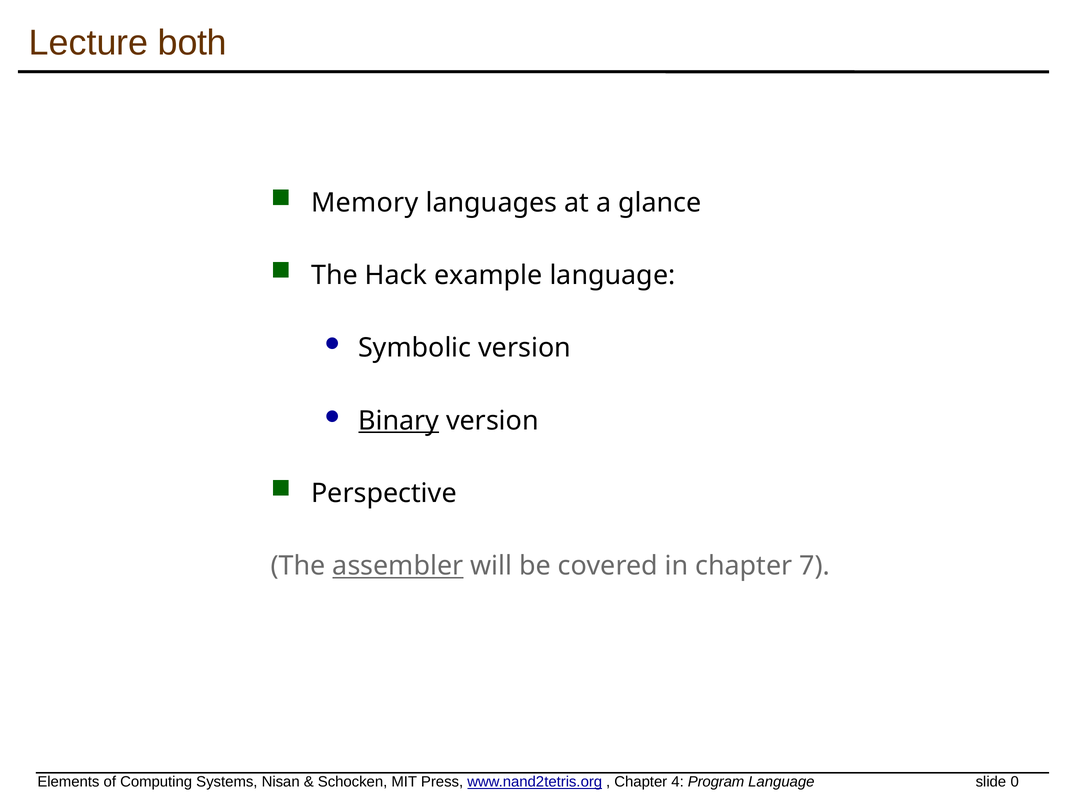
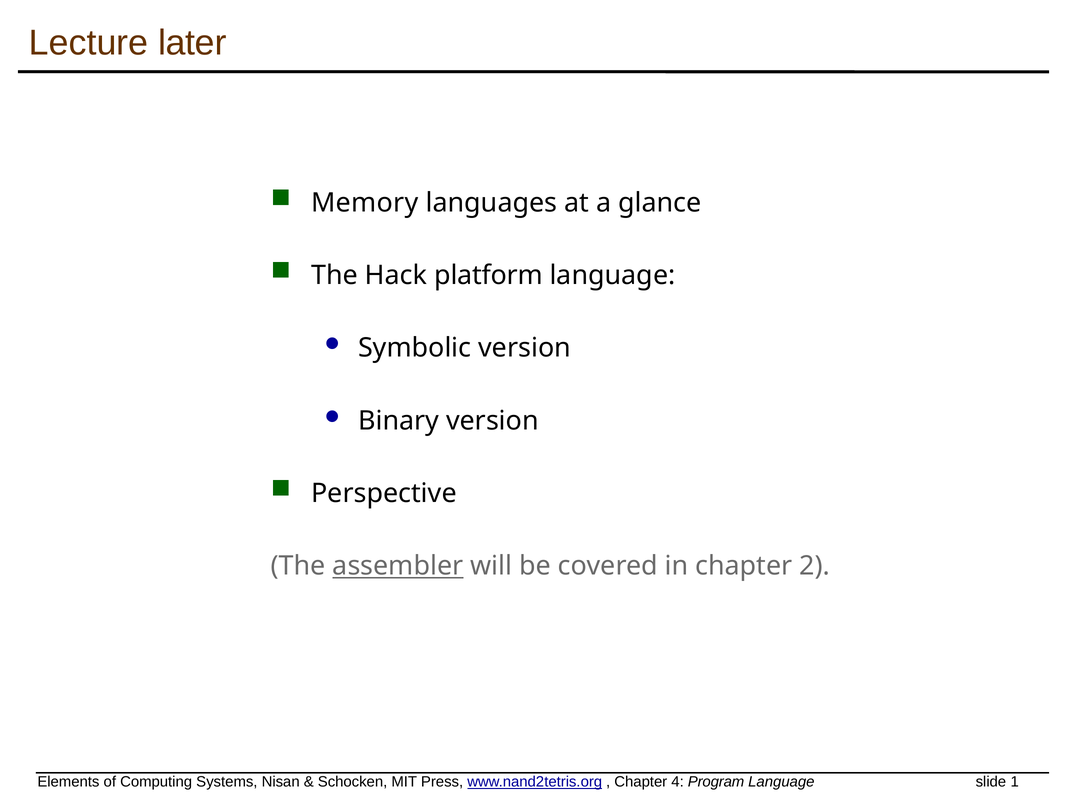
both: both -> later
example: example -> platform
Binary underline: present -> none
7: 7 -> 2
0: 0 -> 1
